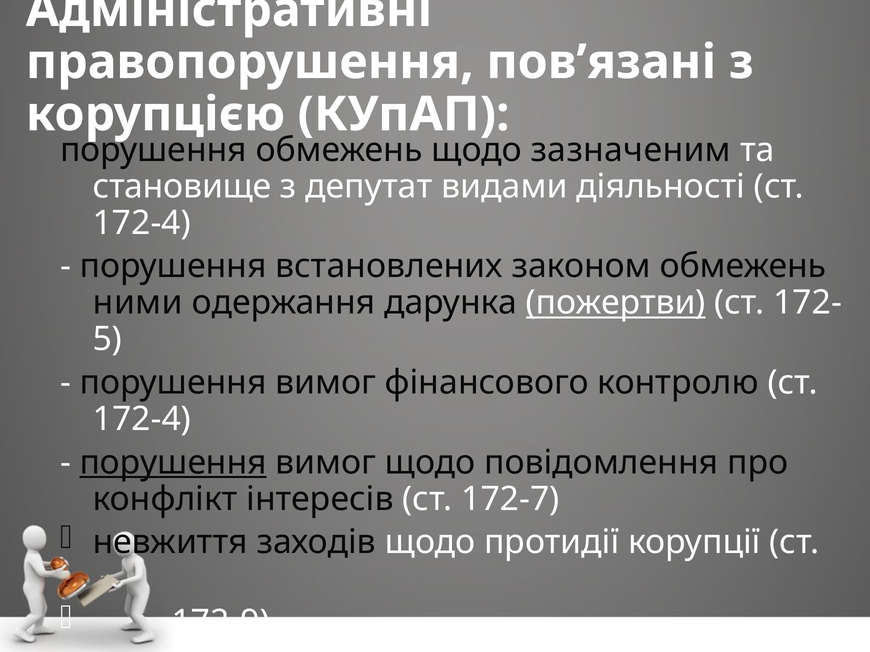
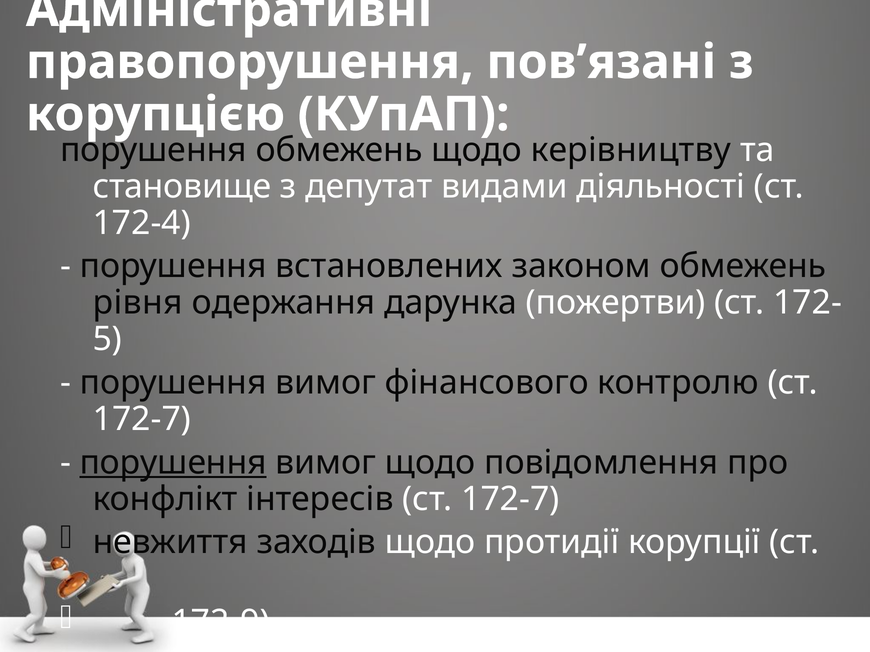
зазначеним: зазначеним -> керівництву
ними: ними -> рівня
пожертви underline: present -> none
172-4 at (142, 419): 172-4 -> 172-7
